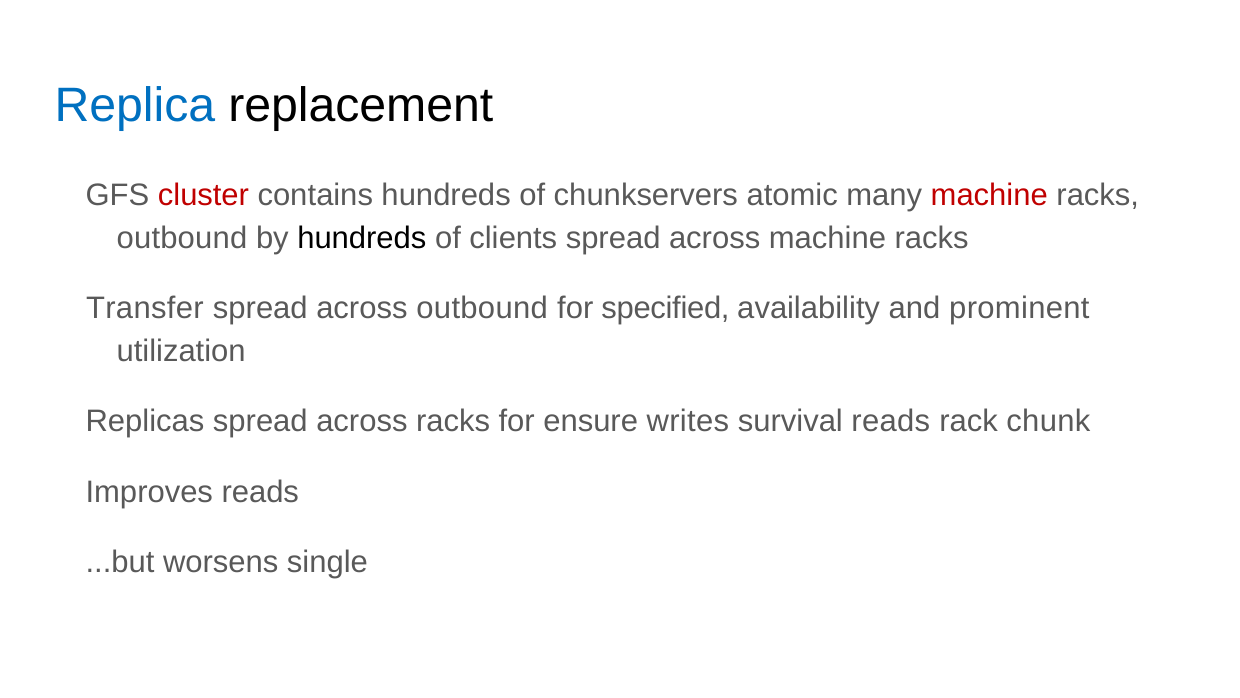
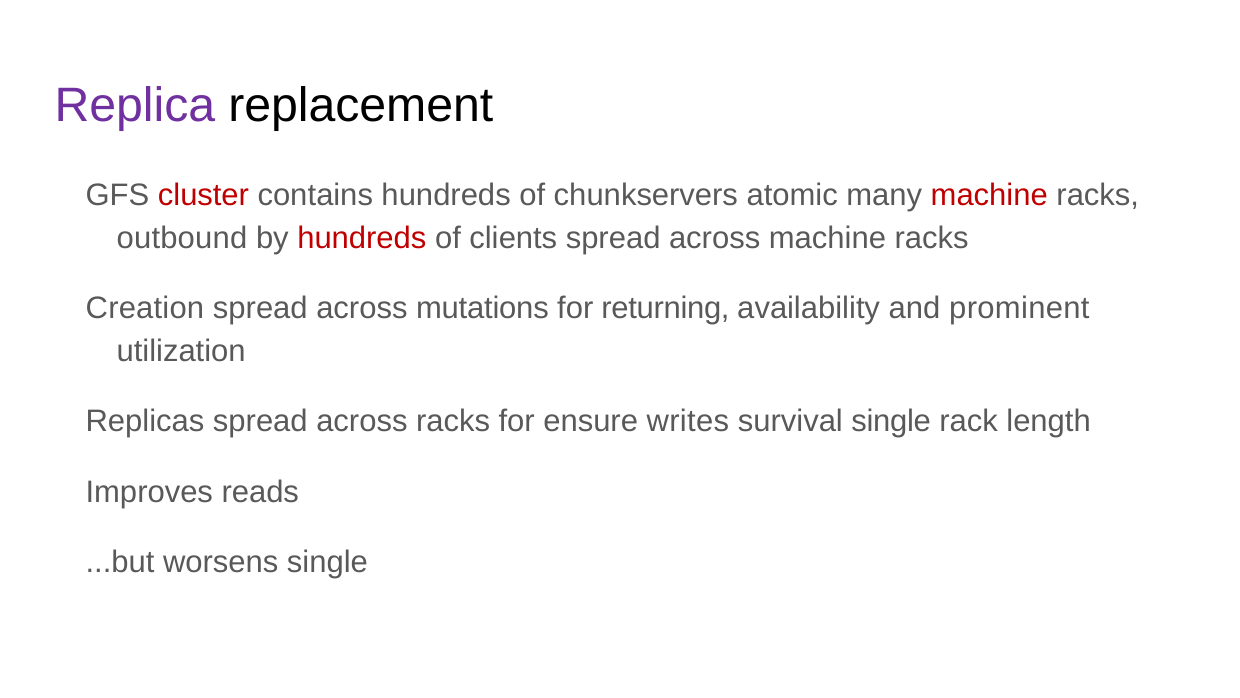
Replica colour: blue -> purple
hundreds at (362, 238) colour: black -> red
Transfer: Transfer -> Creation
across outbound: outbound -> mutations
specified: specified -> returning
survival reads: reads -> single
chunk: chunk -> length
